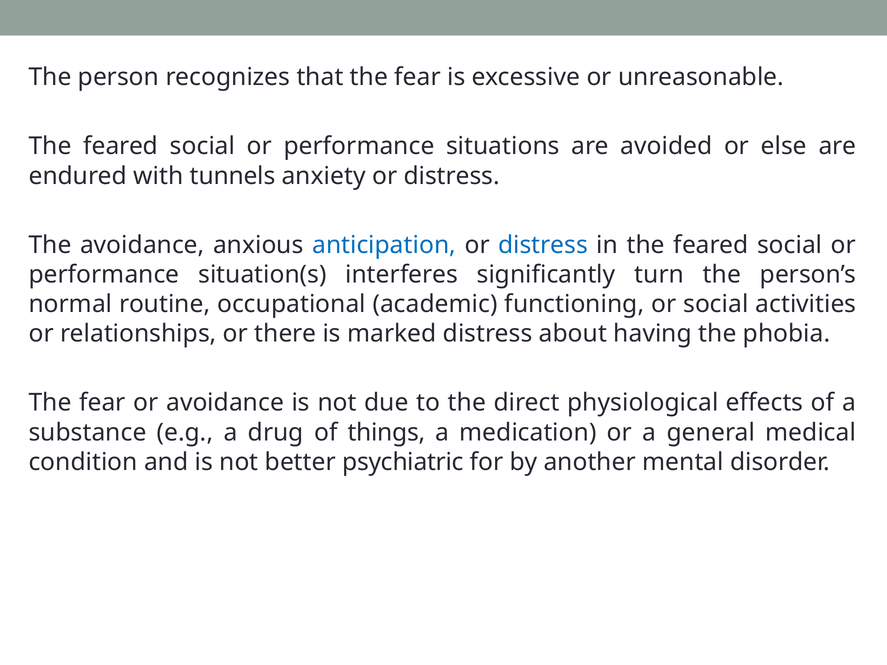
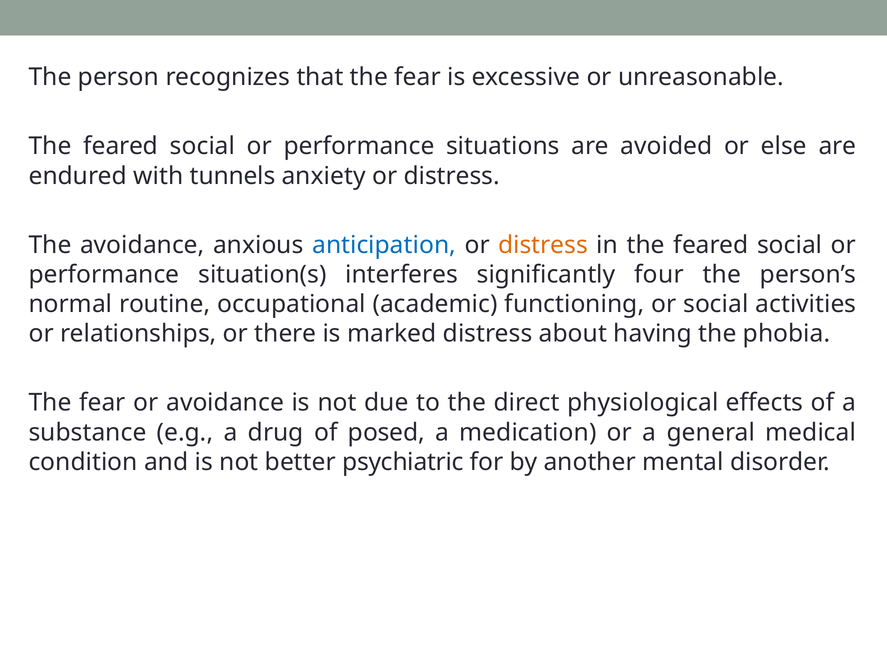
distress at (543, 245) colour: blue -> orange
turn: turn -> four
things: things -> posed
